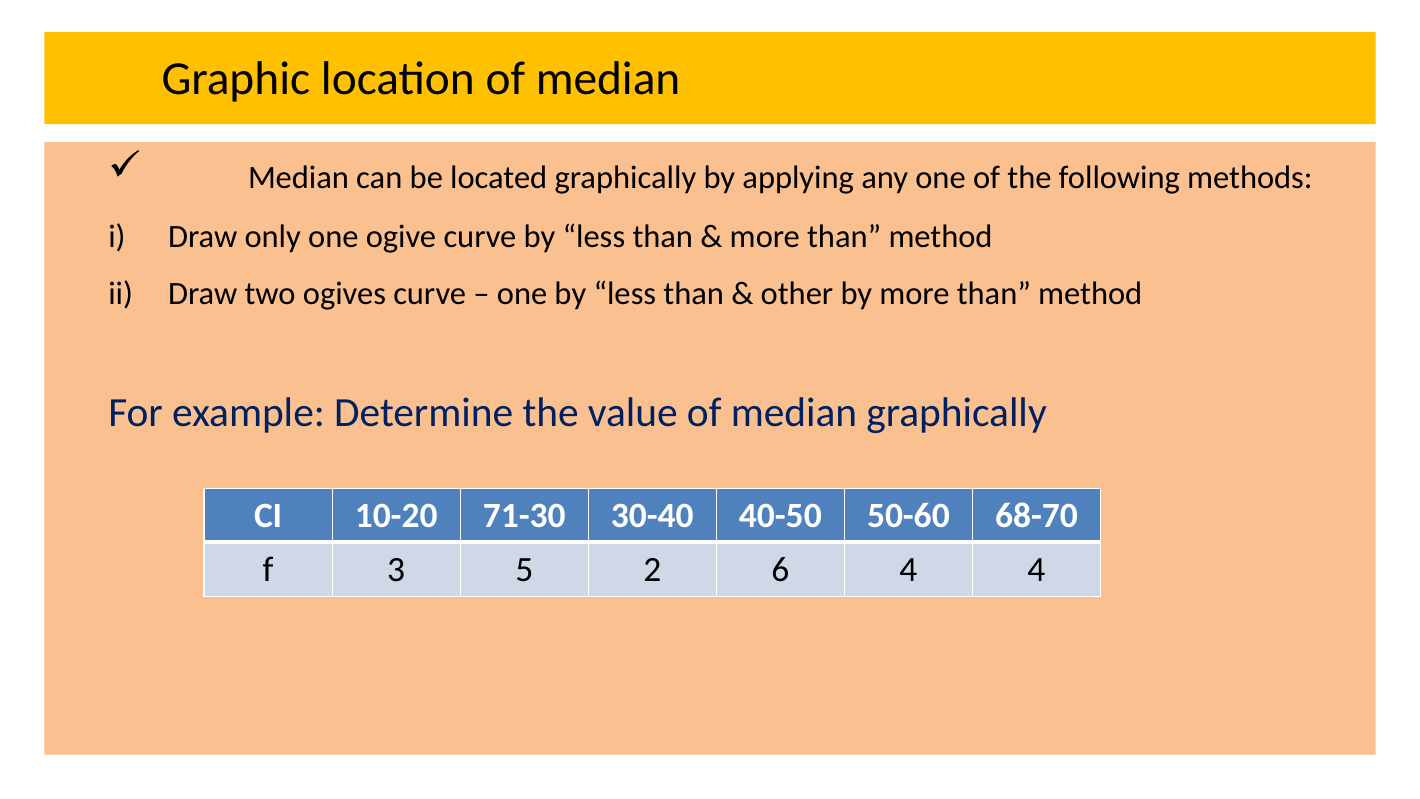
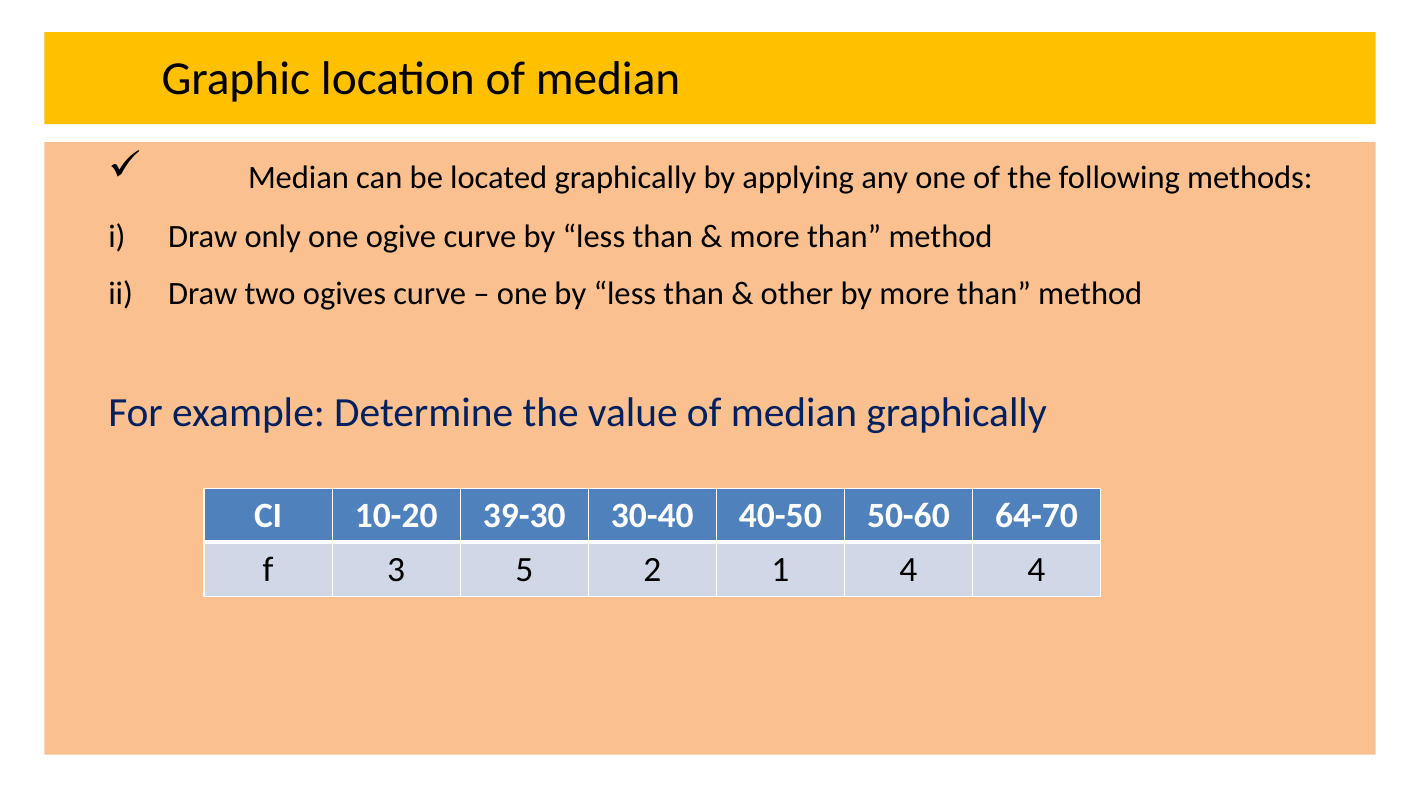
71-30: 71-30 -> 39-30
68-70: 68-70 -> 64-70
6: 6 -> 1
